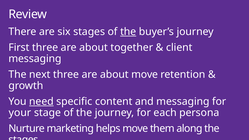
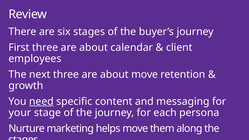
the at (128, 32) underline: present -> none
together: together -> calendar
messaging at (35, 59): messaging -> employees
